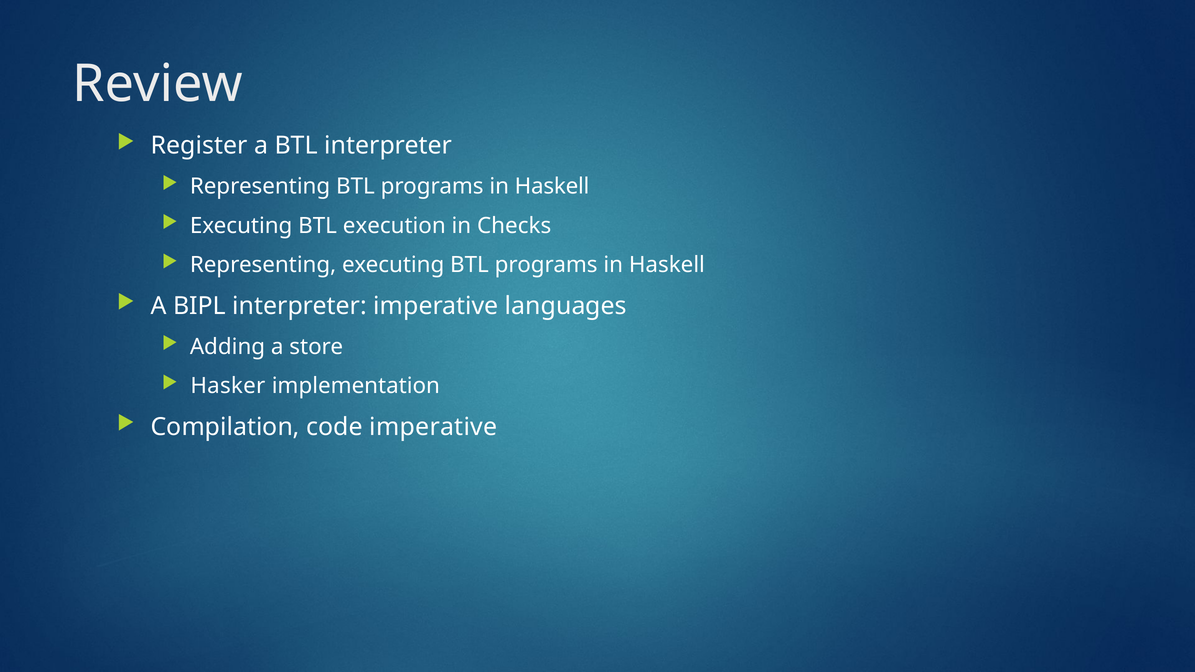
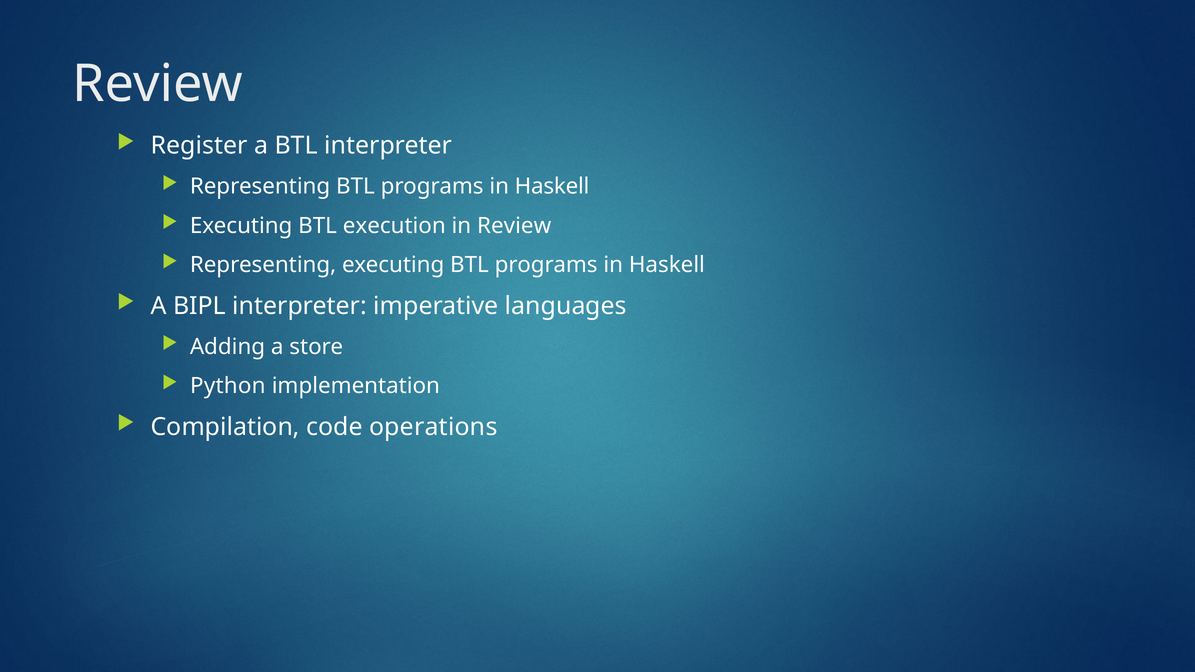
in Checks: Checks -> Review
Hasker: Hasker -> Python
code imperative: imperative -> operations
